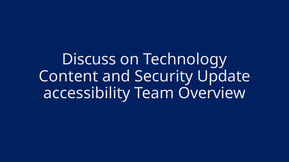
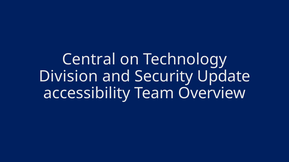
Discuss: Discuss -> Central
Content: Content -> Division
